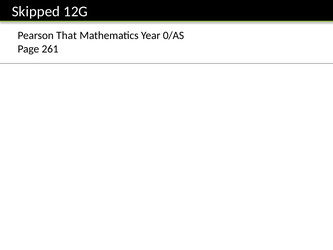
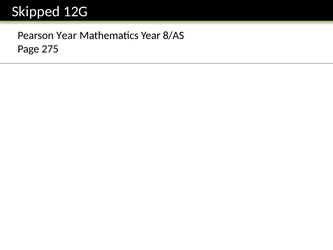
Pearson That: That -> Year
0/AS: 0/AS -> 8/AS
261: 261 -> 275
